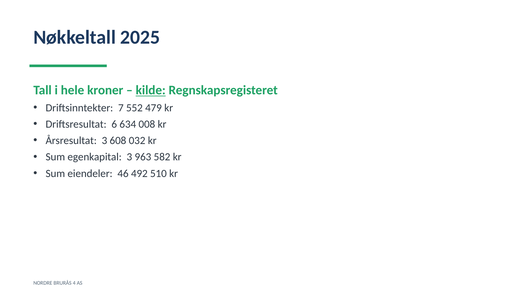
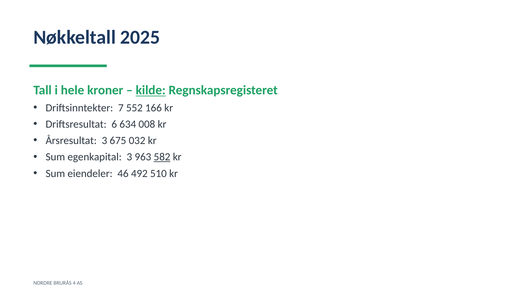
479: 479 -> 166
608: 608 -> 675
582 underline: none -> present
